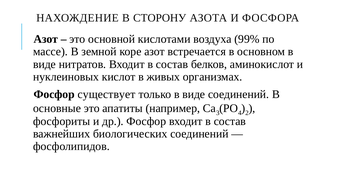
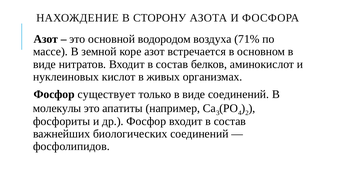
кислотами: кислотами -> водородом
99%: 99% -> 71%
основные: основные -> молекулы
